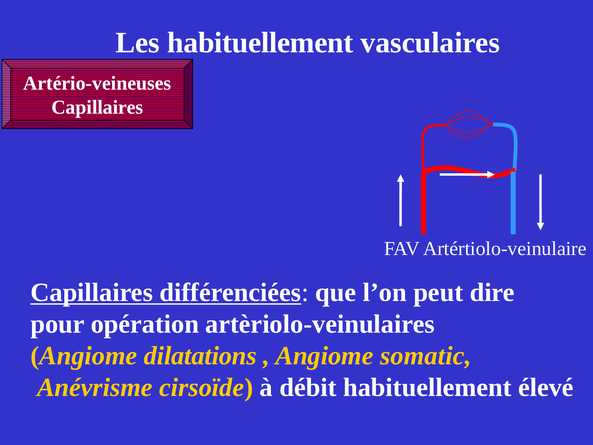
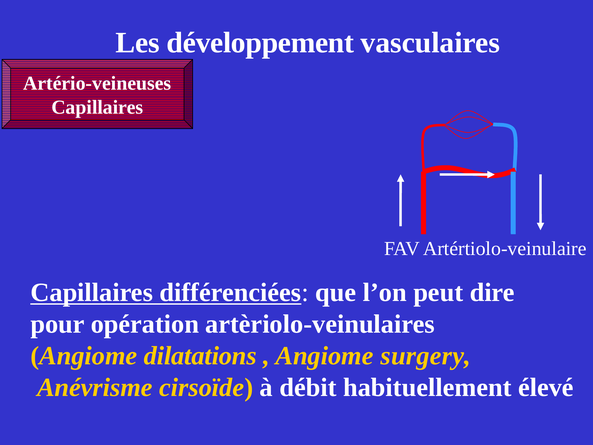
Les habituellement: habituellement -> développement
somatic: somatic -> surgery
